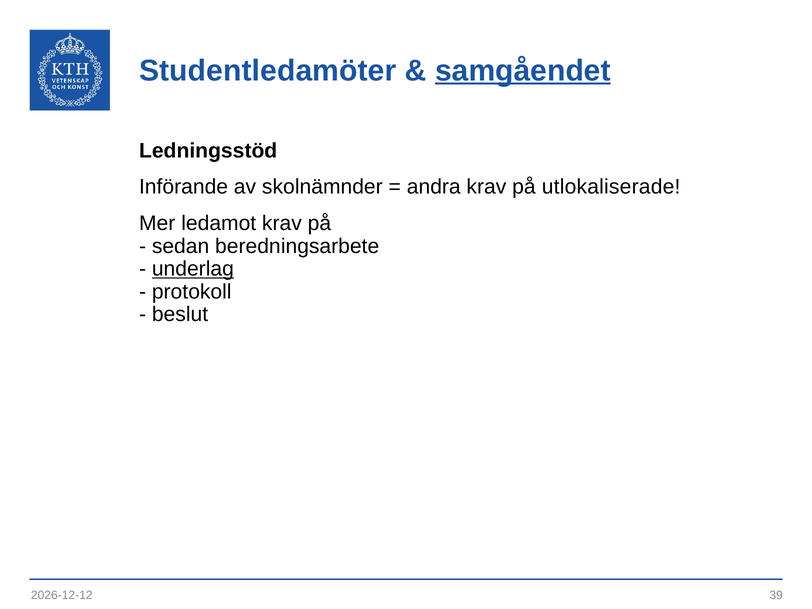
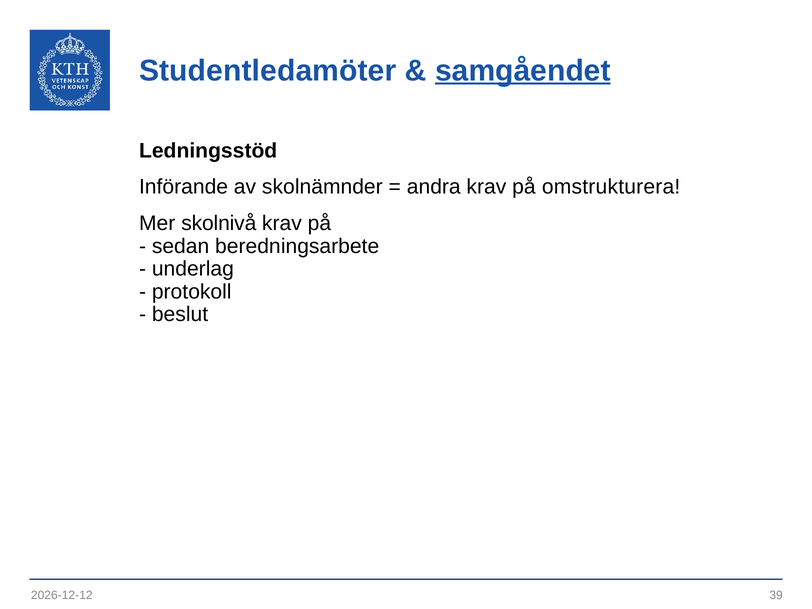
utlokaliserade: utlokaliserade -> omstrukturera
ledamot: ledamot -> skolnivå
underlag underline: present -> none
